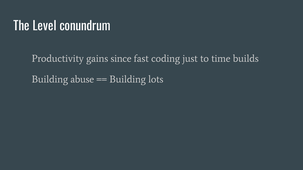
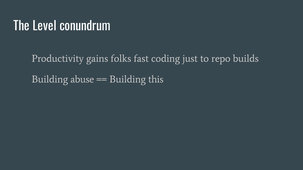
since: since -> folks
time: time -> repo
lots: lots -> this
